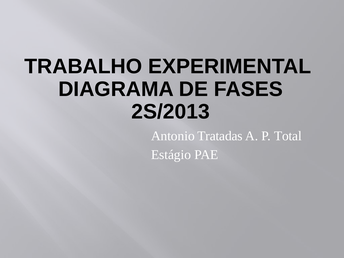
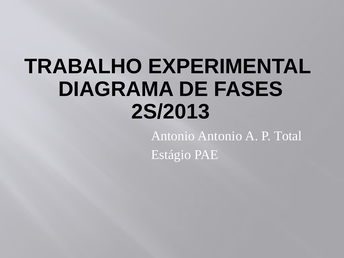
Antonio Tratadas: Tratadas -> Antonio
